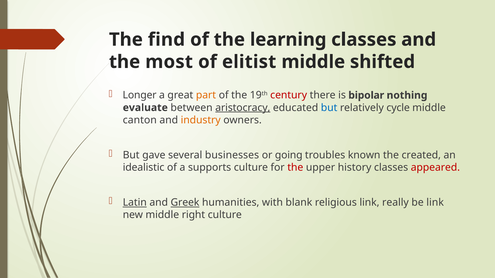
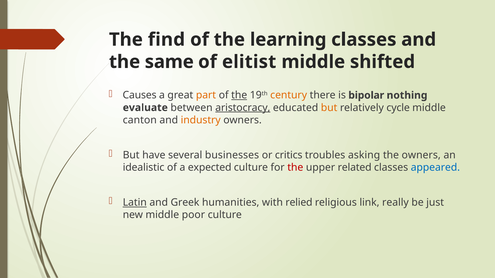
most: most -> same
Longer: Longer -> Causes
the at (239, 95) underline: none -> present
century colour: red -> orange
but at (329, 108) colour: blue -> orange
gave: gave -> have
going: going -> critics
known: known -> asking
the created: created -> owners
supports: supports -> expected
history: history -> related
appeared colour: red -> blue
Greek underline: present -> none
blank: blank -> relied
be link: link -> just
right: right -> poor
